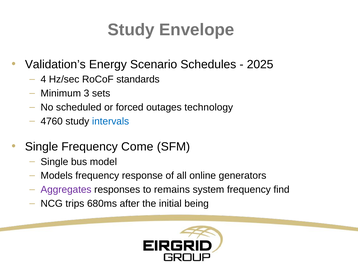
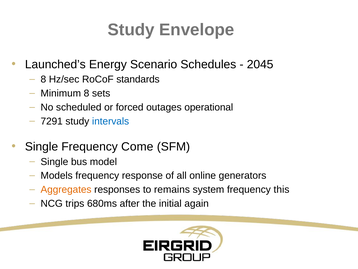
Validation’s: Validation’s -> Launched’s
2025: 2025 -> 2045
4 at (43, 79): 4 -> 8
Minimum 3: 3 -> 8
technology: technology -> operational
4760: 4760 -> 7291
Aggregates colour: purple -> orange
find: find -> this
being: being -> again
